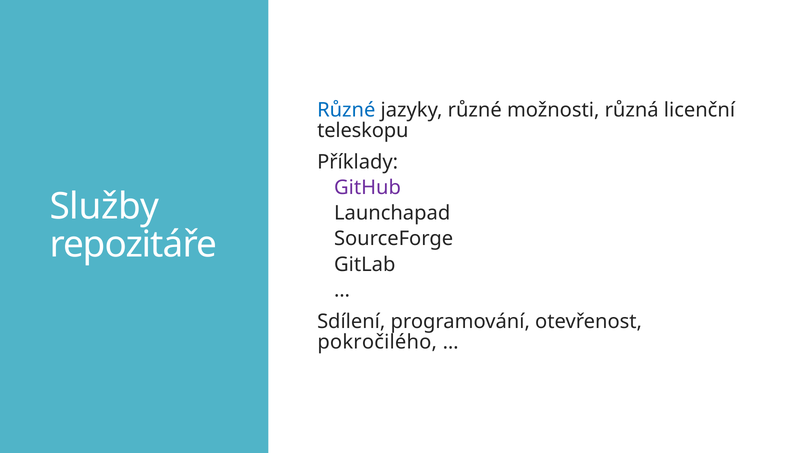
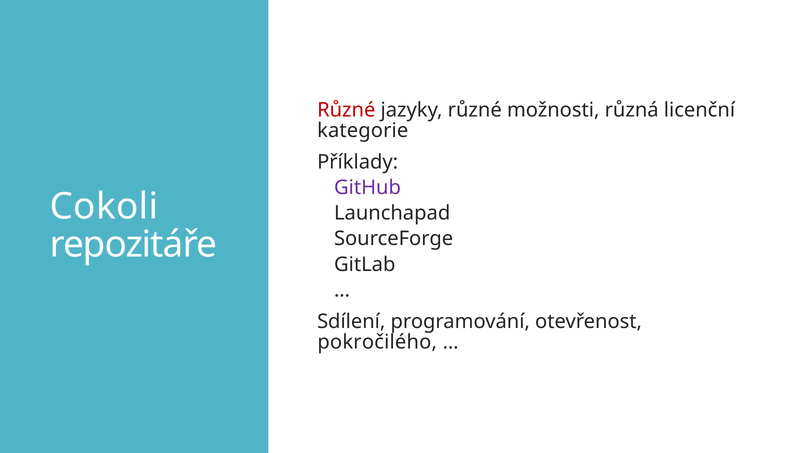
Různé at (346, 110) colour: blue -> red
teleskopu: teleskopu -> kategorie
Služby: Služby -> Cokoli
